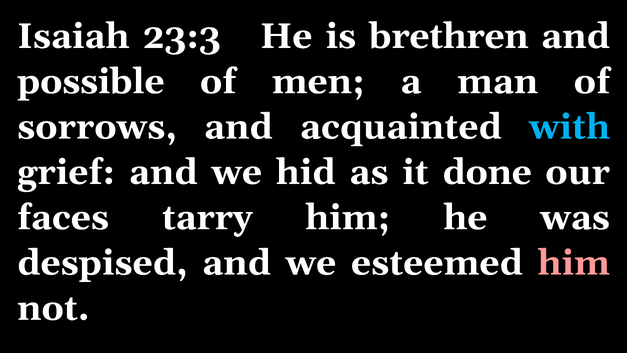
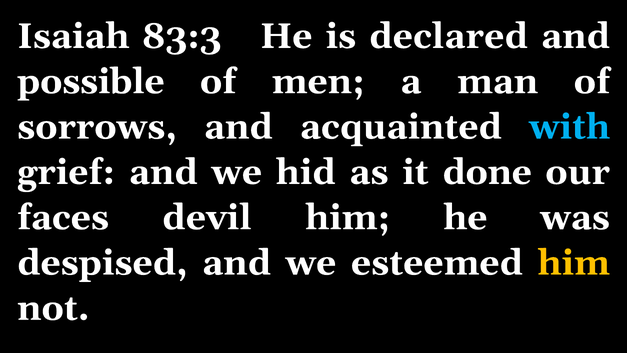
23:3: 23:3 -> 83:3
brethren: brethren -> declared
tarry: tarry -> devil
him at (574, 263) colour: pink -> yellow
